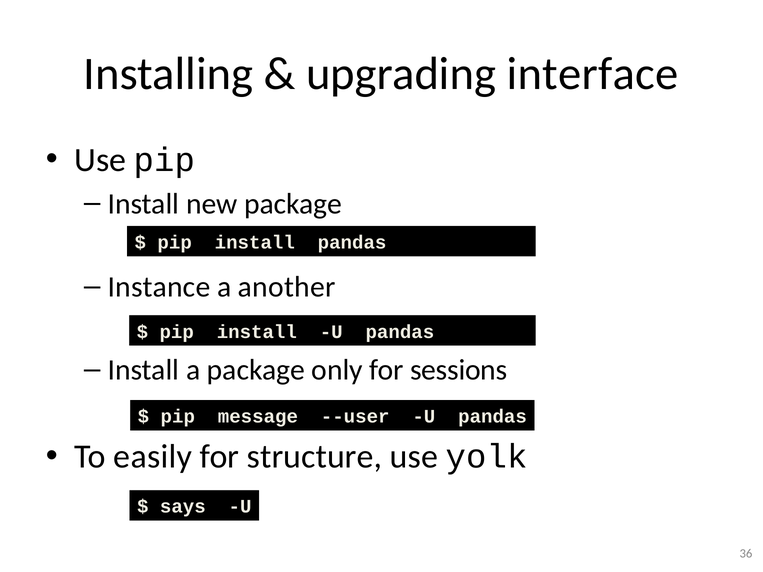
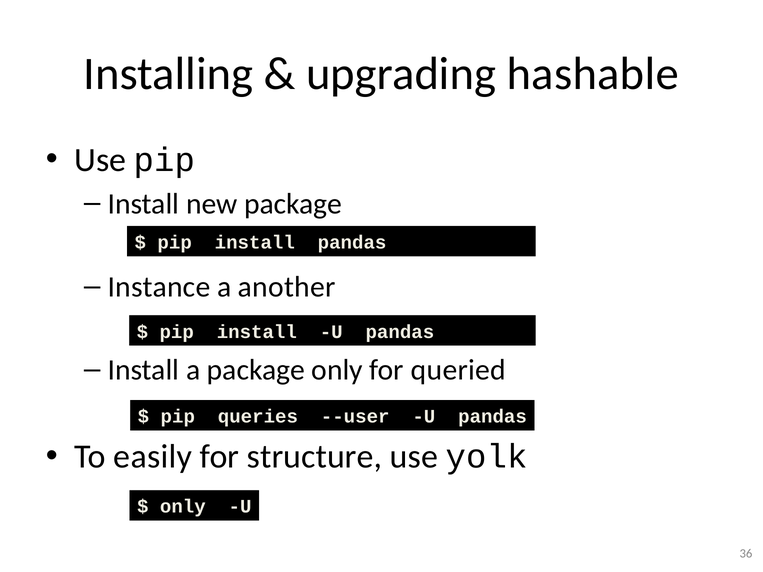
interface: interface -> hashable
sessions: sessions -> queried
message: message -> queries
says at (183, 507): says -> only
